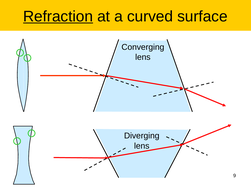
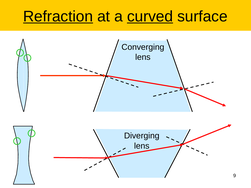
curved underline: none -> present
